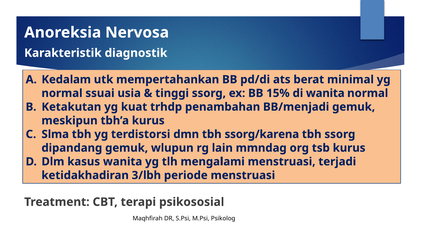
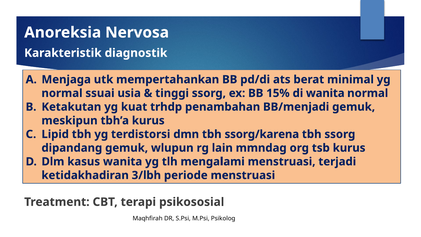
Kedalam: Kedalam -> Menjaga
Slma: Slma -> Lipid
